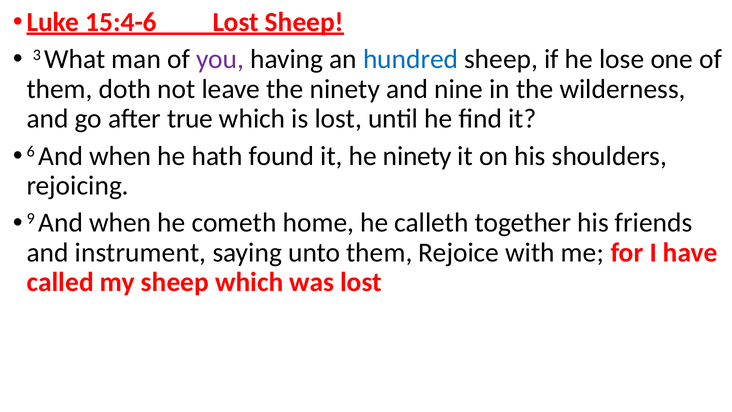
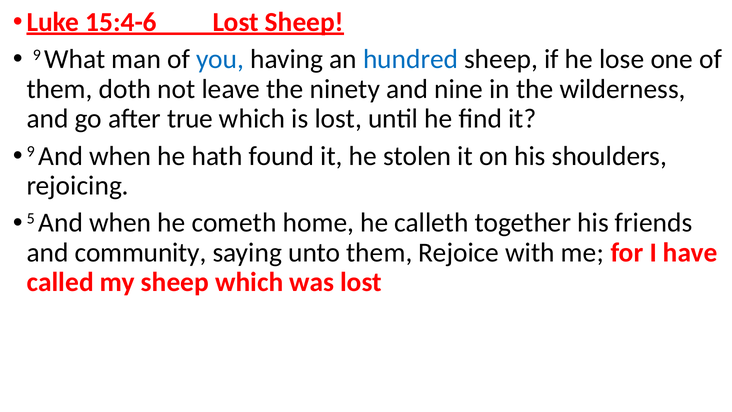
3 at (37, 55): 3 -> 9
you colour: purple -> blue
6 at (31, 151): 6 -> 9
he ninety: ninety -> stolen
9: 9 -> 5
instrument: instrument -> community
